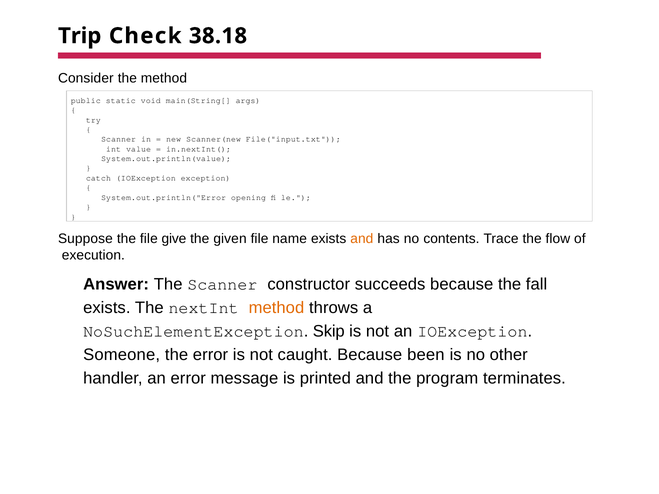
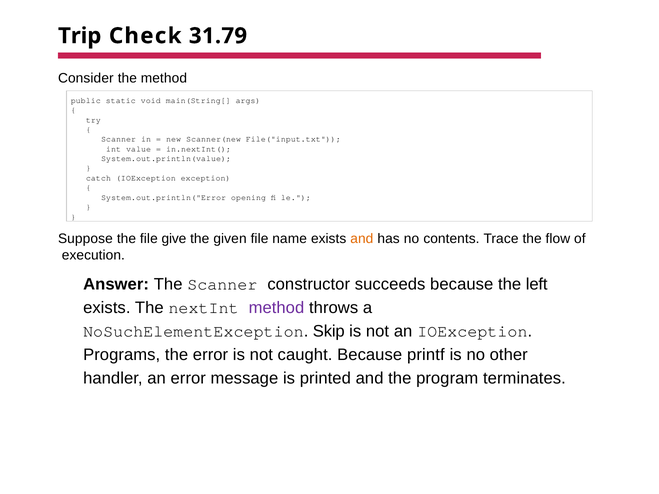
38.18: 38.18 -> 31.79
fall: fall -> left
method at (276, 308) colour: orange -> purple
Someone: Someone -> Programs
been: been -> printf
